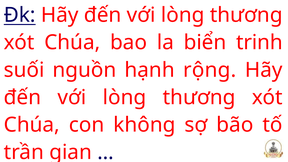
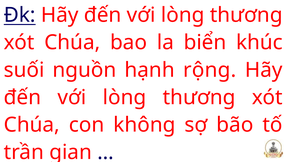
trinh: trinh -> khúc
